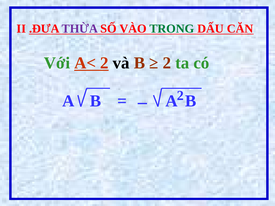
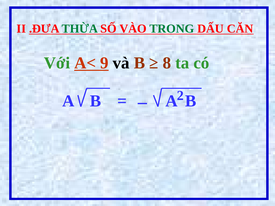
THỪA colour: purple -> green
A< 2: 2 -> 9
2 at (167, 63): 2 -> 8
